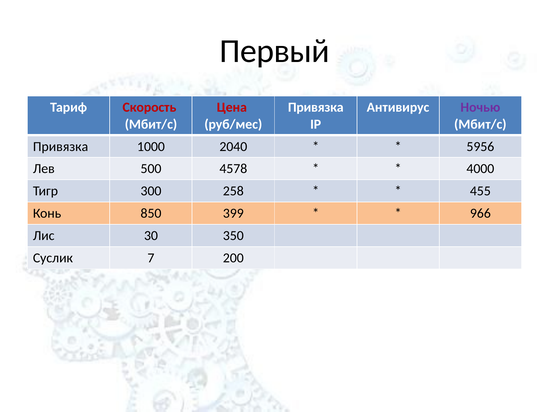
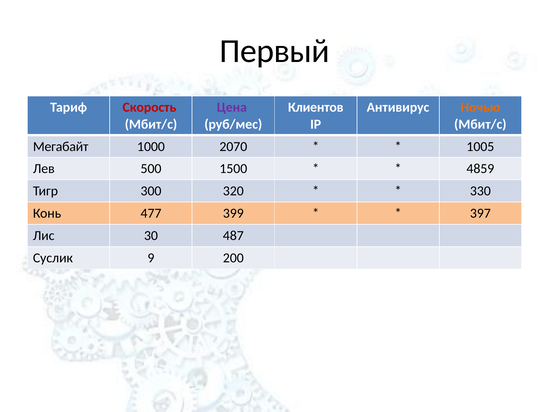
Цена colour: red -> purple
Привязка at (316, 107): Привязка -> Клиентов
Ночью colour: purple -> orange
Привязка at (61, 146): Привязка -> Мегабайт
2040: 2040 -> 2070
5956: 5956 -> 1005
4578: 4578 -> 1500
4000: 4000 -> 4859
258: 258 -> 320
455: 455 -> 330
850: 850 -> 477
966: 966 -> 397
350: 350 -> 487
7: 7 -> 9
